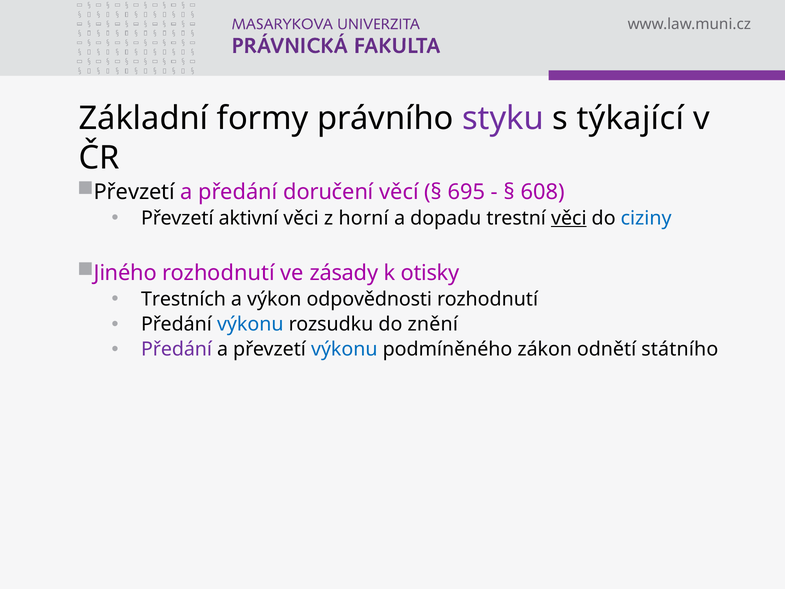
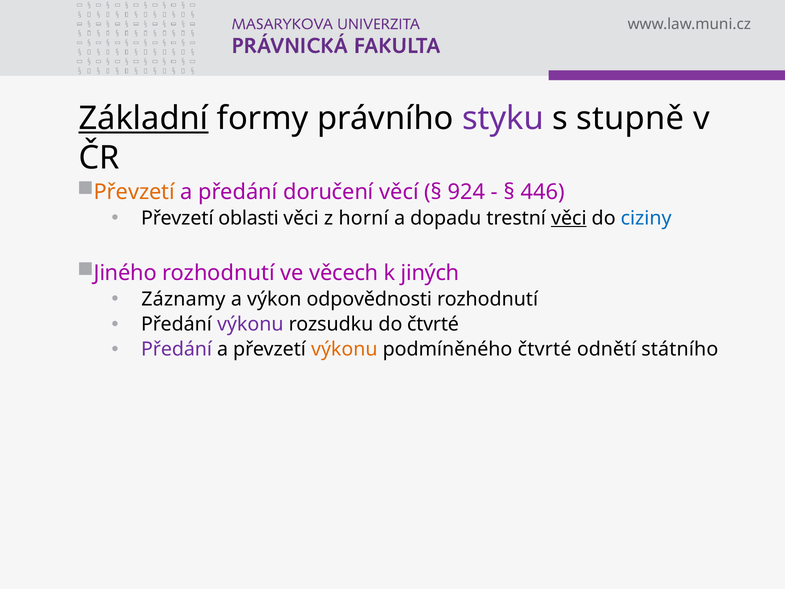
Základní underline: none -> present
týkající: týkající -> stupně
Převzetí at (134, 192) colour: black -> orange
695: 695 -> 924
608: 608 -> 446
aktivní: aktivní -> oblasti
zásady: zásady -> věcech
otisky: otisky -> jiných
Trestních: Trestních -> Záznamy
výkonu at (250, 324) colour: blue -> purple
do znění: znění -> čtvrté
výkonu at (344, 349) colour: blue -> orange
podmíněného zákon: zákon -> čtvrté
